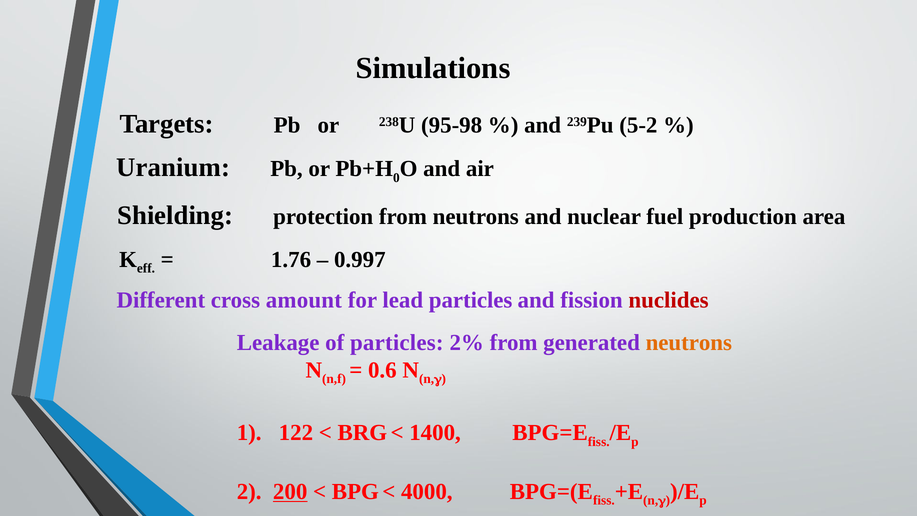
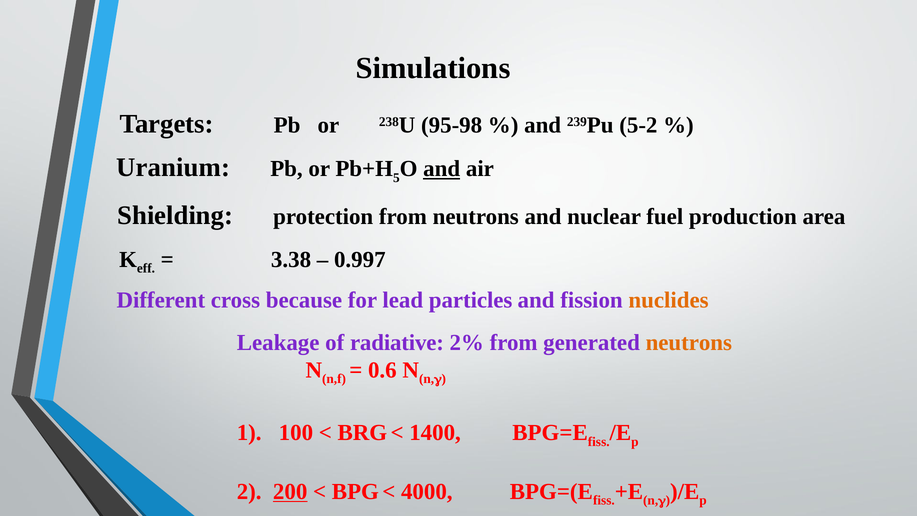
0: 0 -> 5
and at (442, 169) underline: none -> present
1.76: 1.76 -> 3.38
amount: amount -> because
nuclides colour: red -> orange
of particles: particles -> radiative
122: 122 -> 100
